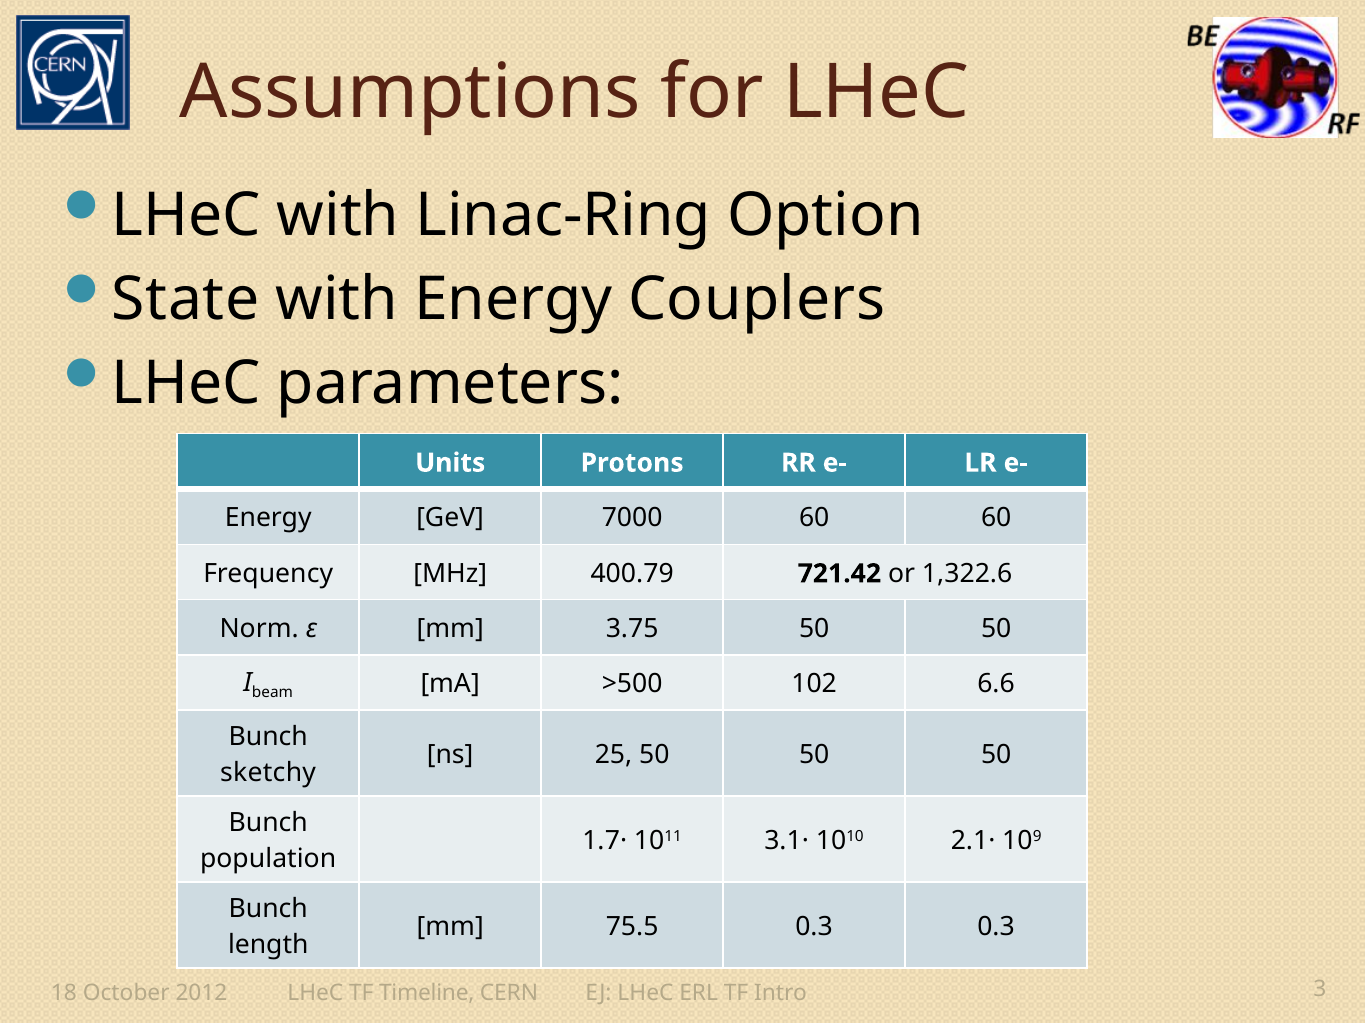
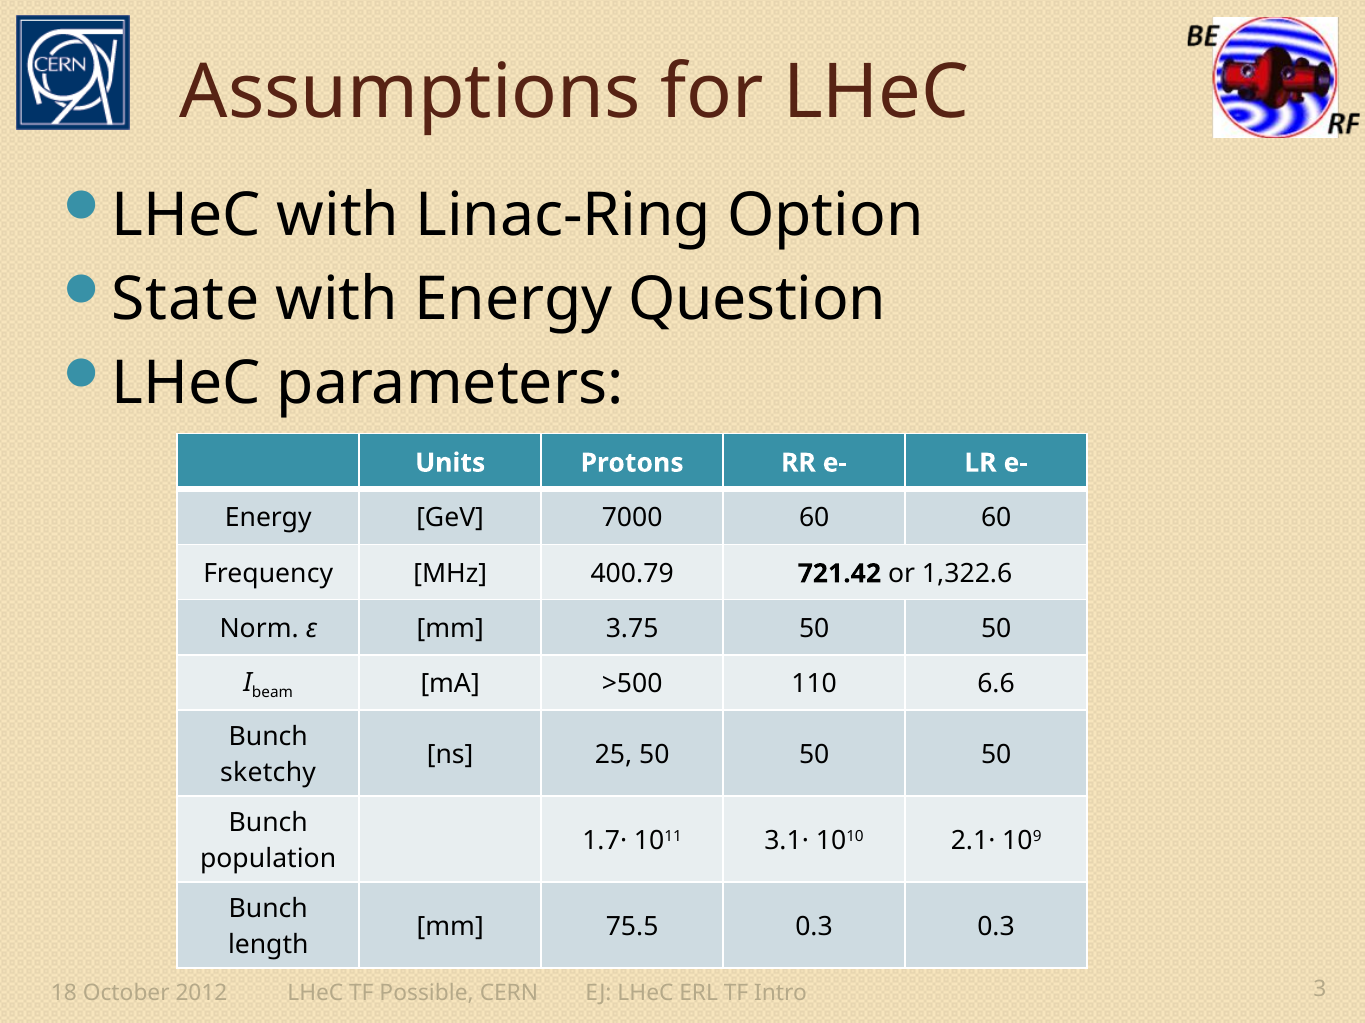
Couplers: Couplers -> Question
102: 102 -> 110
Timeline: Timeline -> Possible
